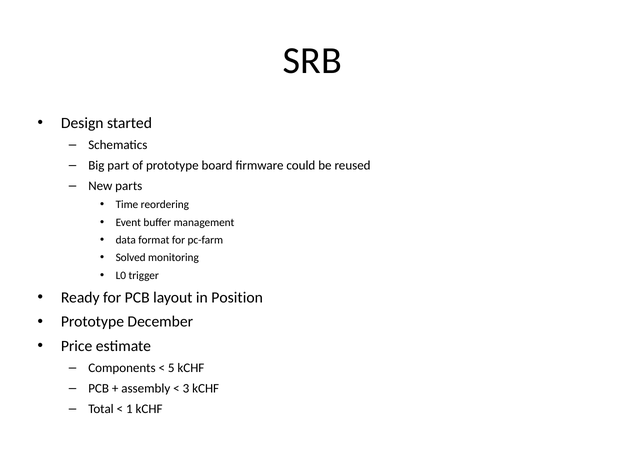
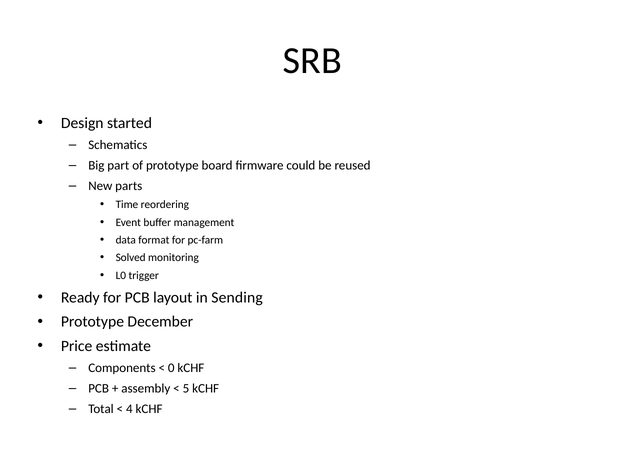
Position: Position -> Sending
5: 5 -> 0
3: 3 -> 5
1: 1 -> 4
